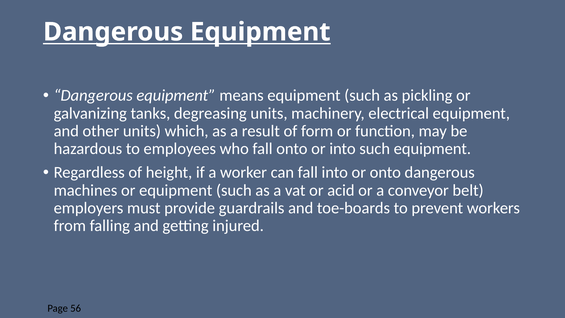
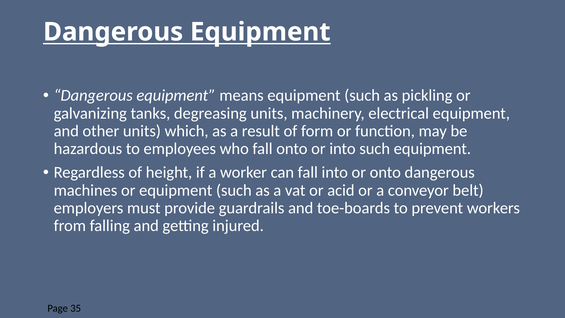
56: 56 -> 35
